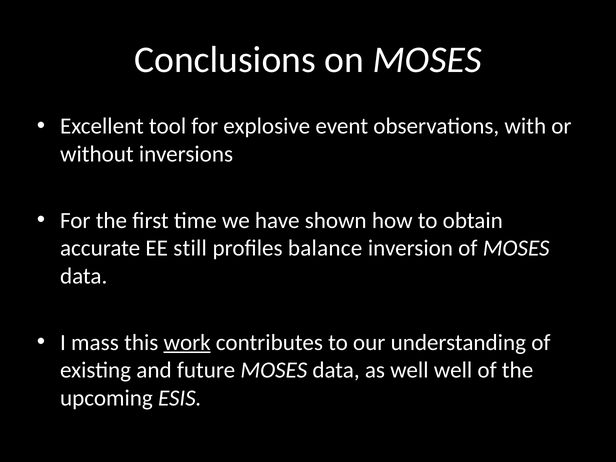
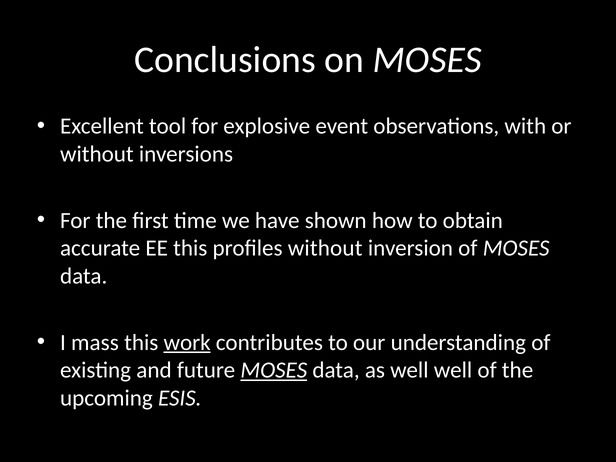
EE still: still -> this
profiles balance: balance -> without
MOSES at (274, 370) underline: none -> present
